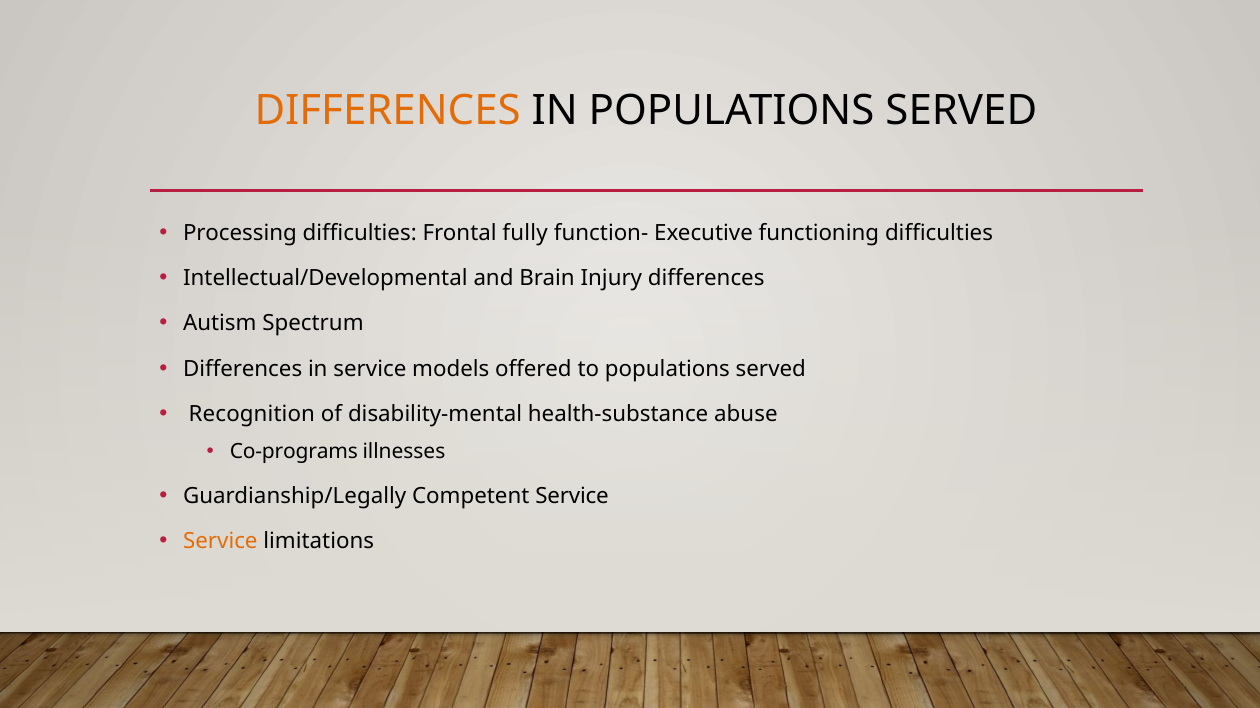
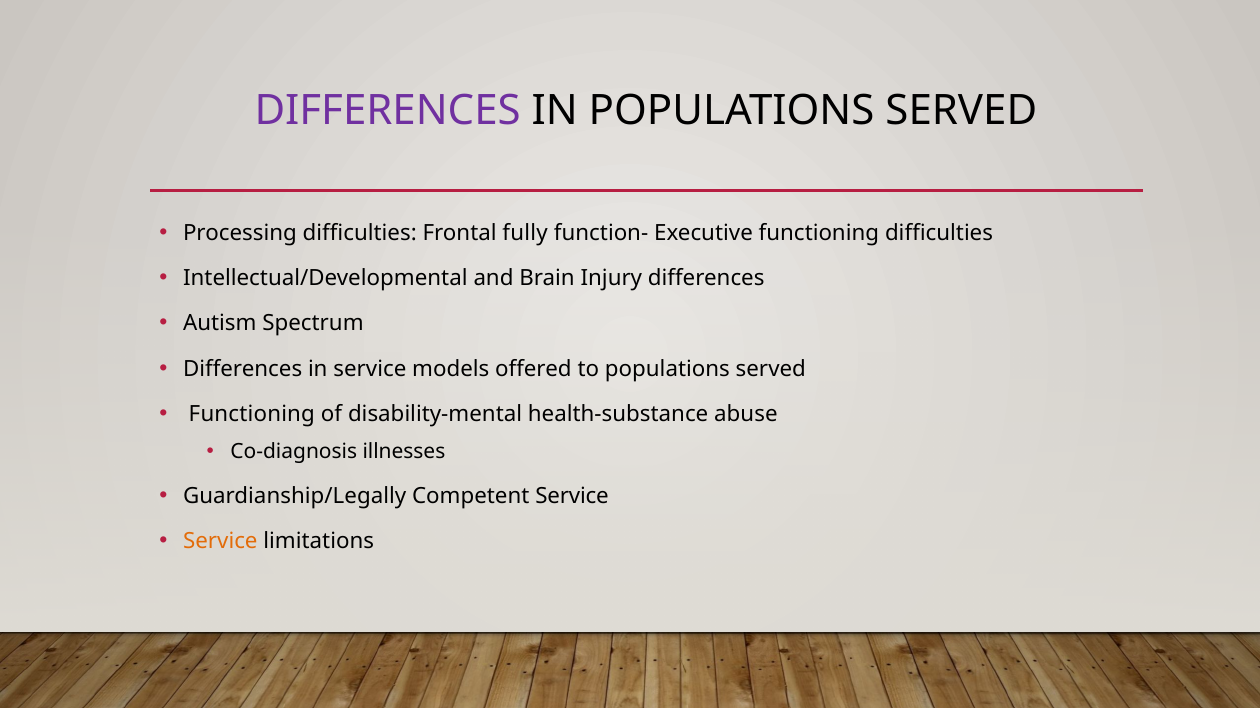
DIFFERENCES at (388, 110) colour: orange -> purple
Recognition at (252, 414): Recognition -> Functioning
Co-programs: Co-programs -> Co-diagnosis
